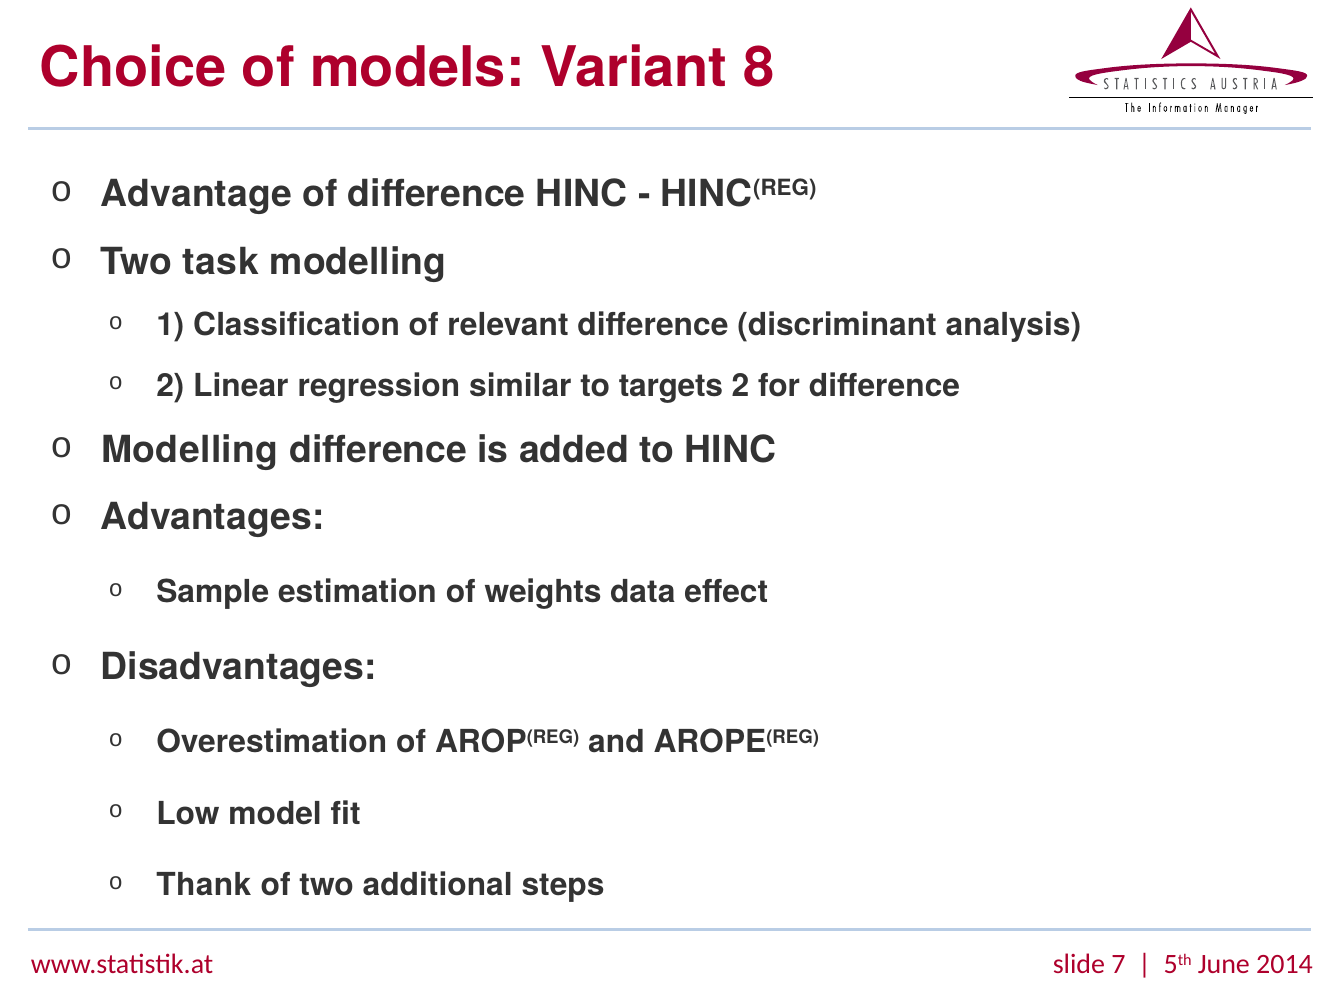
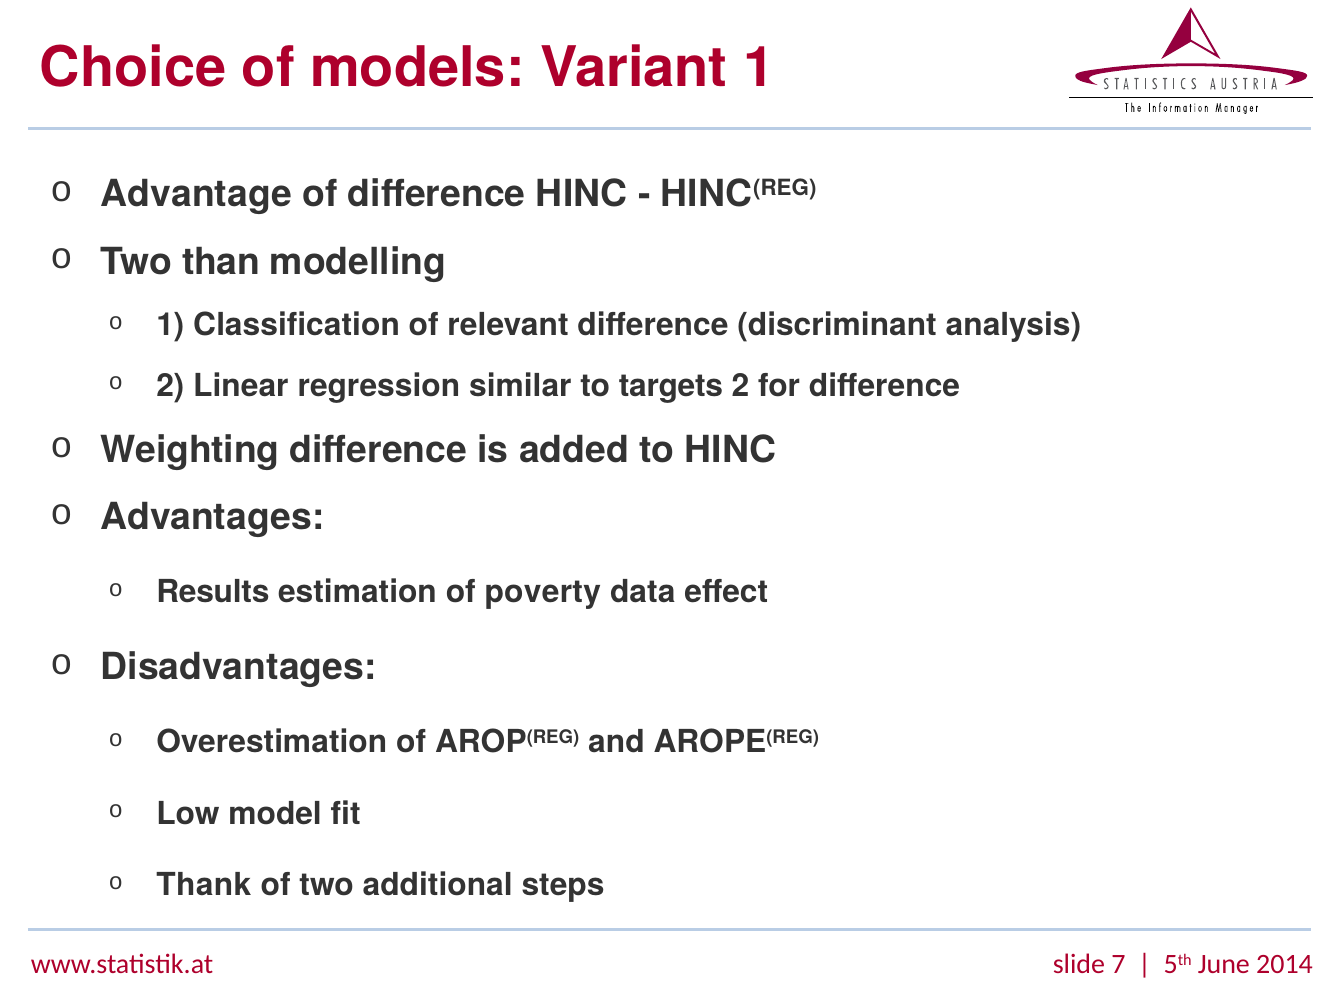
Variant 8: 8 -> 1
task: task -> than
Modelling at (190, 450): Modelling -> Weighting
Sample: Sample -> Results
weights: weights -> poverty
